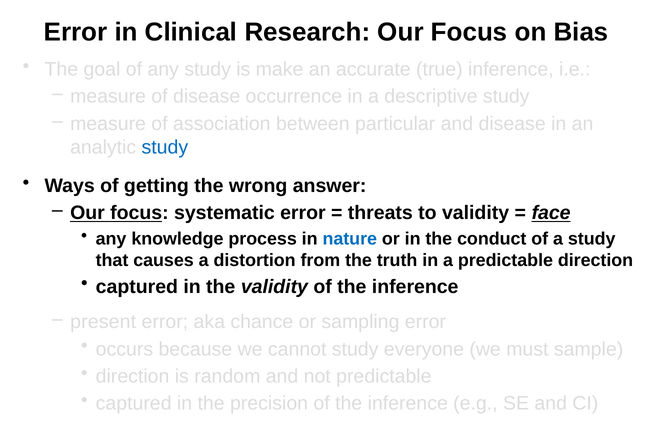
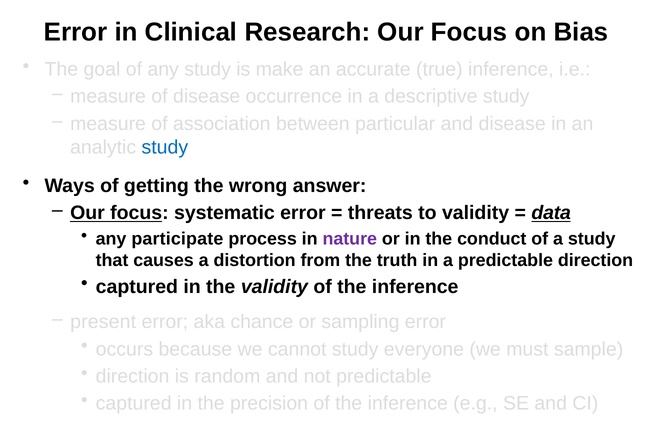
face: face -> data
knowledge: knowledge -> participate
nature colour: blue -> purple
